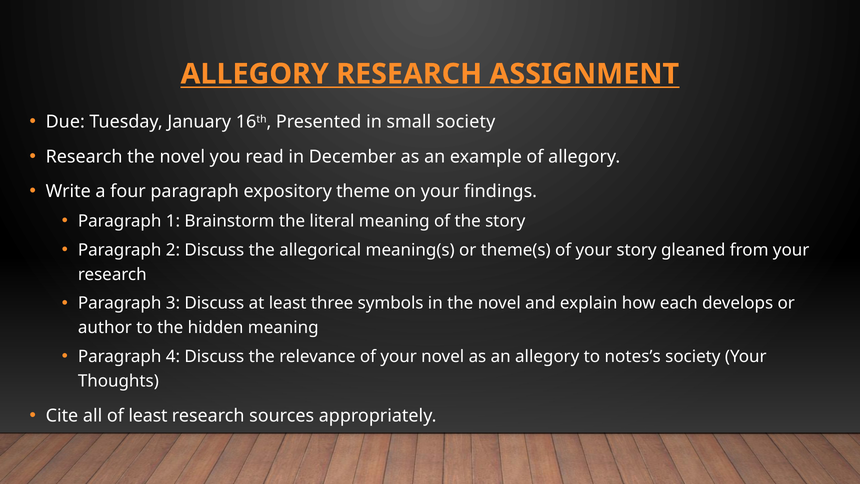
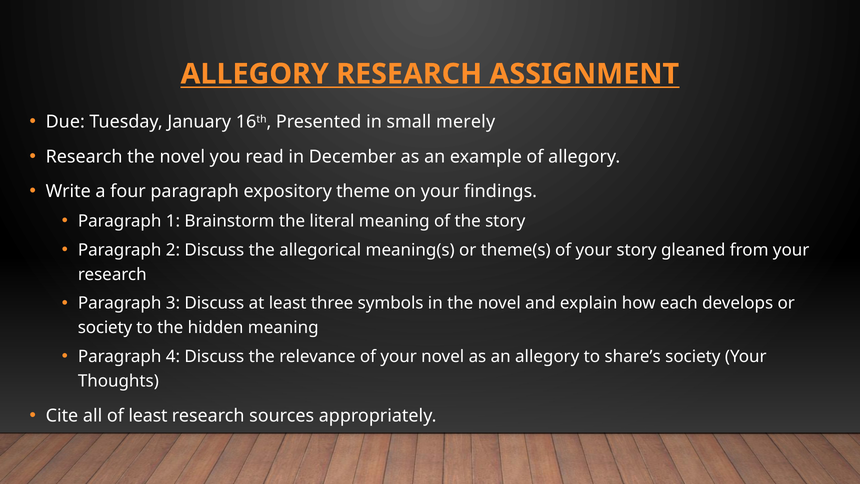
small society: society -> merely
author at (105, 328): author -> society
notes’s: notes’s -> share’s
